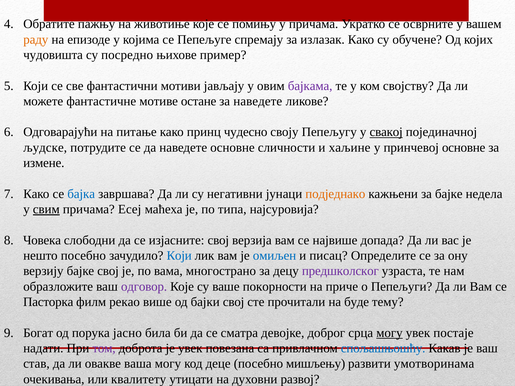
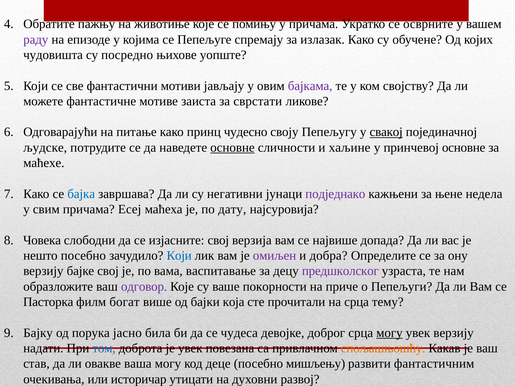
раду colour: orange -> purple
пример: пример -> уопште
остане: остане -> заиста
за наведете: наведете -> сврстати
основне at (232, 148) underline: none -> present
измене: измене -> маћехе
подједнако colour: orange -> purple
за бајке: бајке -> њене
свим underline: present -> none
типа: типа -> дату
омиљен colour: blue -> purple
писац: писац -> добра
многострано: многострано -> васпитавање
рекао: рекао -> богат
бајки свој: свој -> која
на буде: буде -> срца
Богат: Богат -> Бајку
сматра: сматра -> чудеса
увек постаје: постаје -> верзију
том colour: purple -> blue
спољашњошћу colour: blue -> orange
умотворинама: умотворинама -> фантастичним
квалитету: квалитету -> историчар
